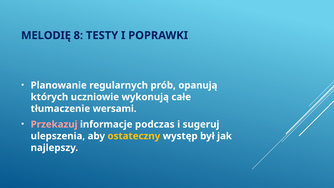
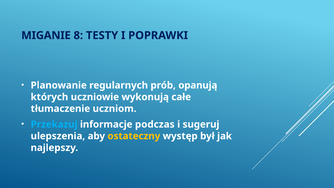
MELODIĘ: MELODIĘ -> MIGANIE
wersami: wersami -> uczniom
Przekazuj colour: pink -> light blue
